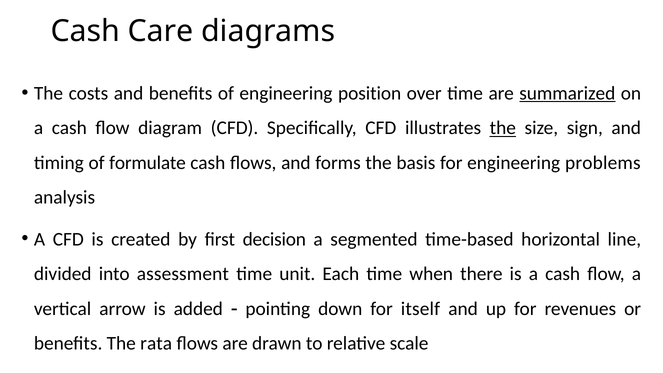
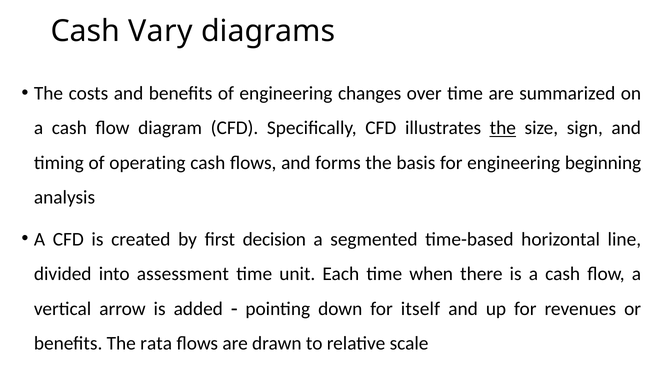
Care: Care -> Vary
position: position -> changes
summarized underline: present -> none
formulate: formulate -> operating
problems: problems -> beginning
